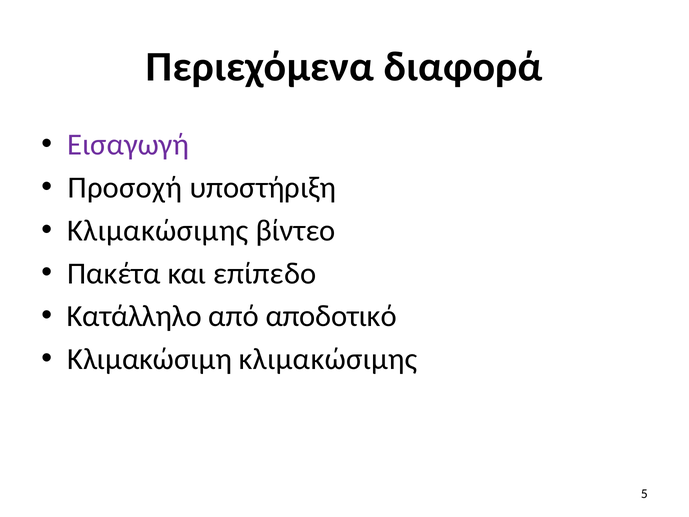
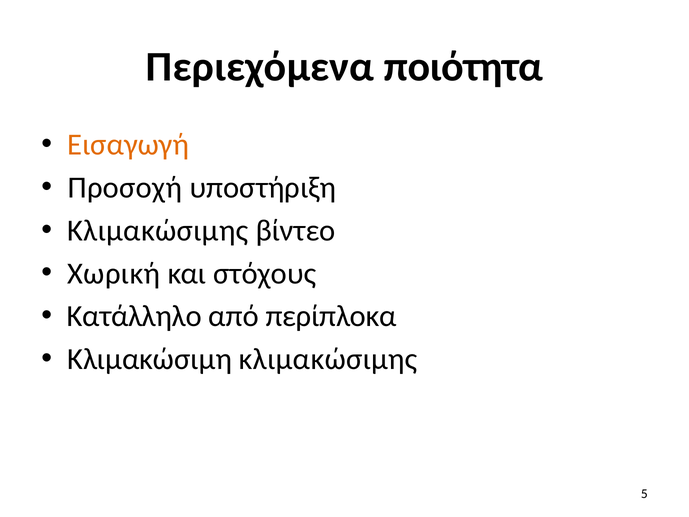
διαφορά: διαφορά -> ποιότητα
Εισαγωγή colour: purple -> orange
Πακέτα: Πακέτα -> Χωρική
επίπεδο: επίπεδο -> στόχους
αποδοτικό: αποδοτικό -> περίπλοκα
